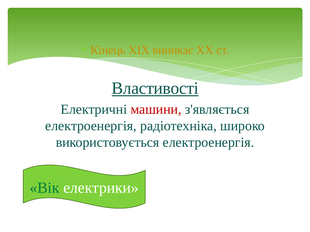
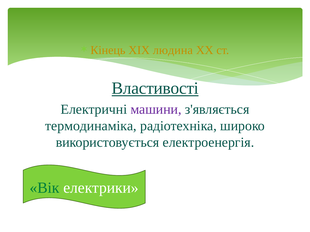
виникає: виникає -> людина
машини colour: red -> purple
електроенергія at (91, 126): електроенергія -> термодинаміка
